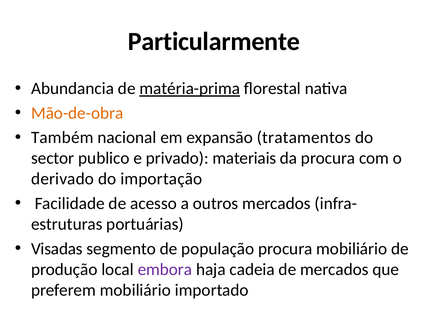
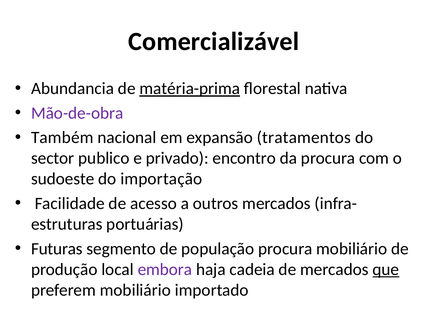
Particularmente: Particularmente -> Comercializável
Mão-de-obra colour: orange -> purple
materiais: materiais -> encontro
derivado: derivado -> sudoeste
Visadas: Visadas -> Futuras
que underline: none -> present
